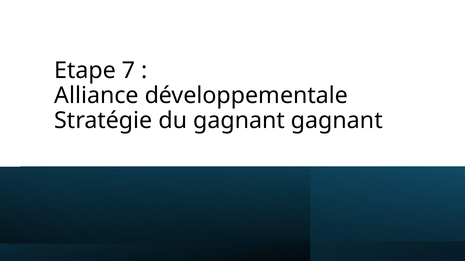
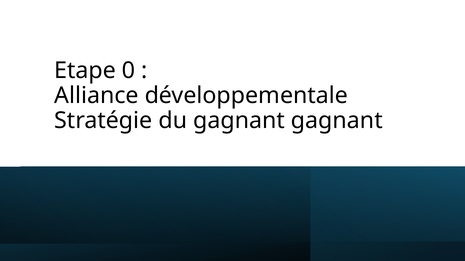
7: 7 -> 0
